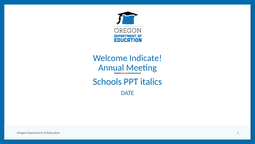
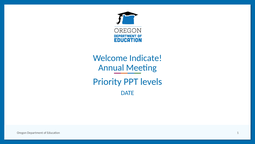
Schools: Schools -> Priority
italics: italics -> levels
